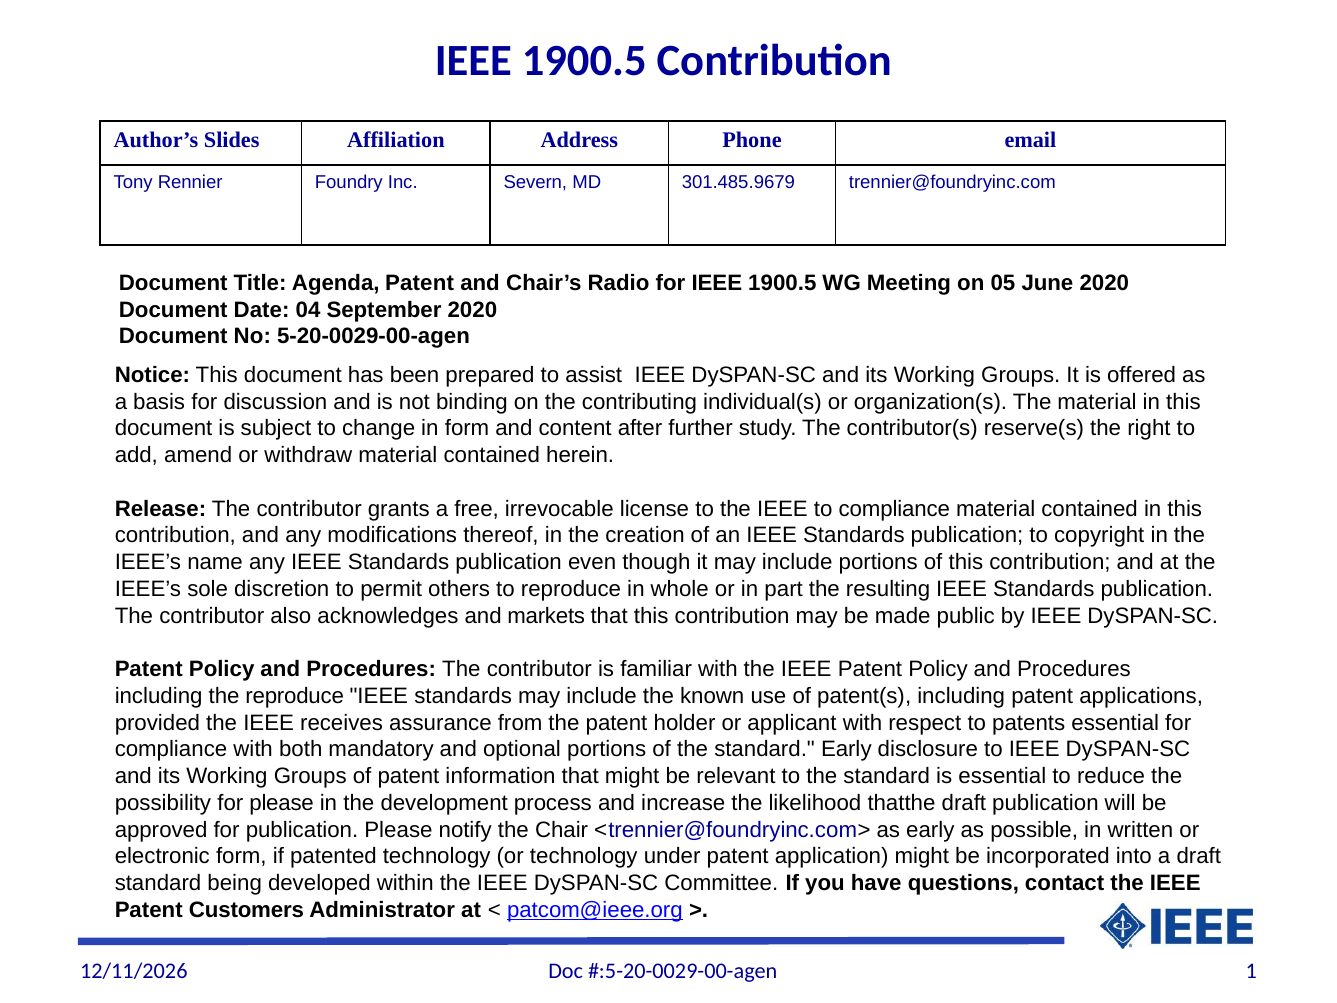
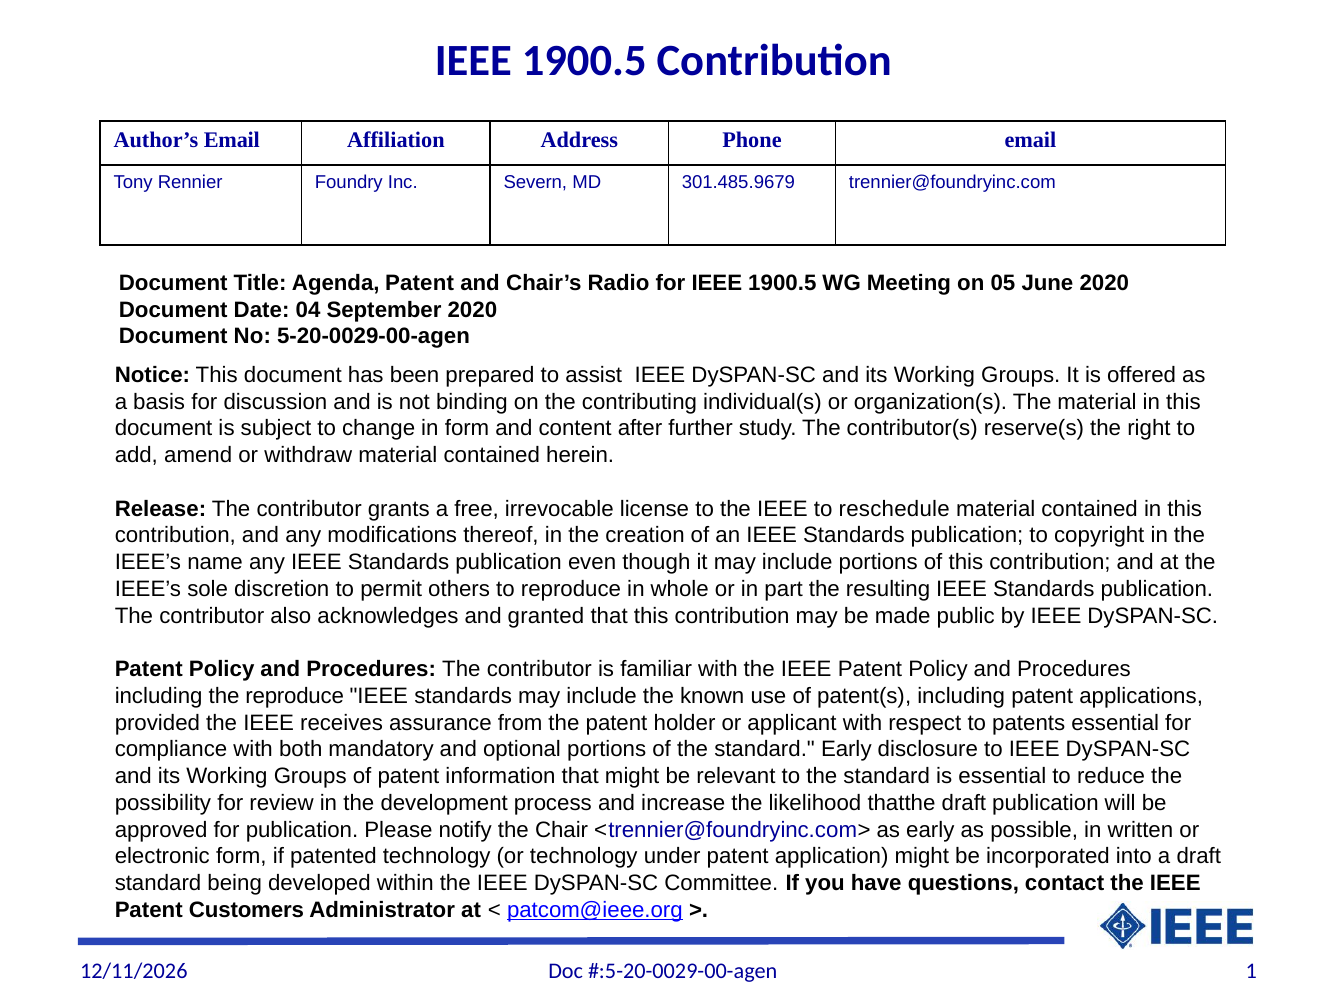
Author’s Slides: Slides -> Email
to compliance: compliance -> reschedule
markets: markets -> granted
for please: please -> review
